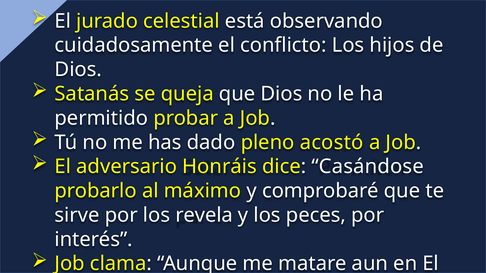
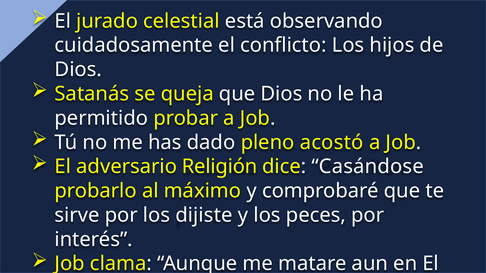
Honráis: Honráis -> Religión
revela: revela -> dijiste
